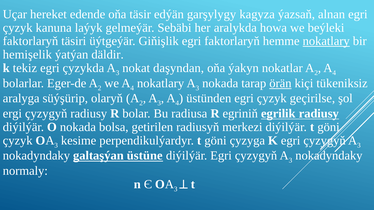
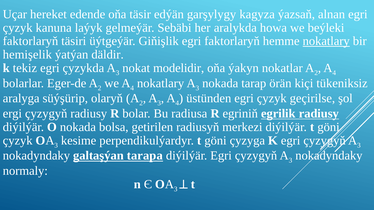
daşyndan: daşyndan -> modelidir
örän underline: present -> none
üstüne: üstüne -> tarapa
